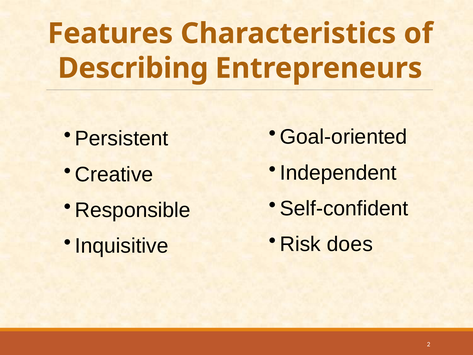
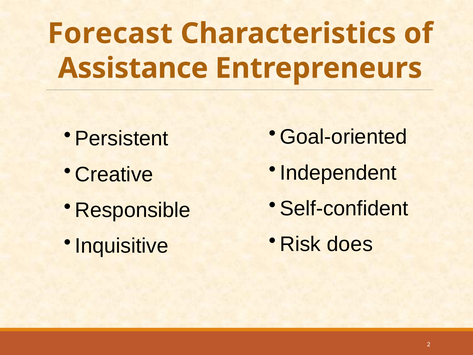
Features: Features -> Forecast
Describing: Describing -> Assistance
